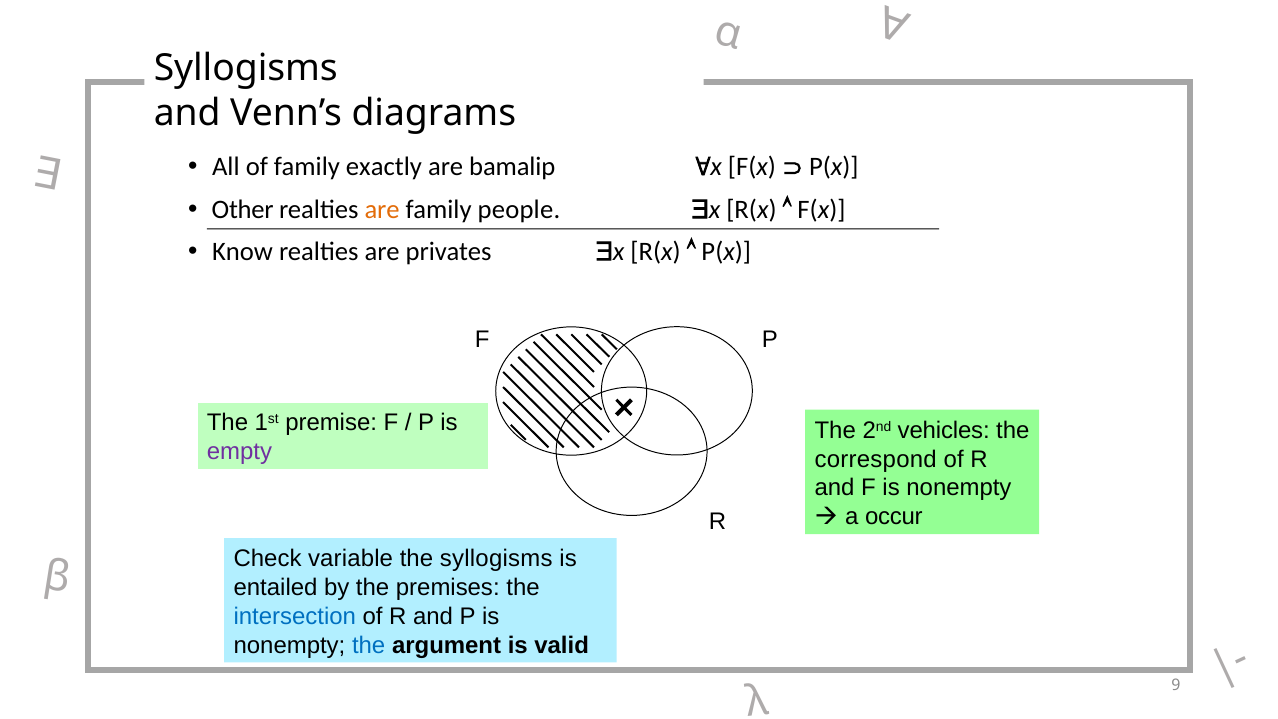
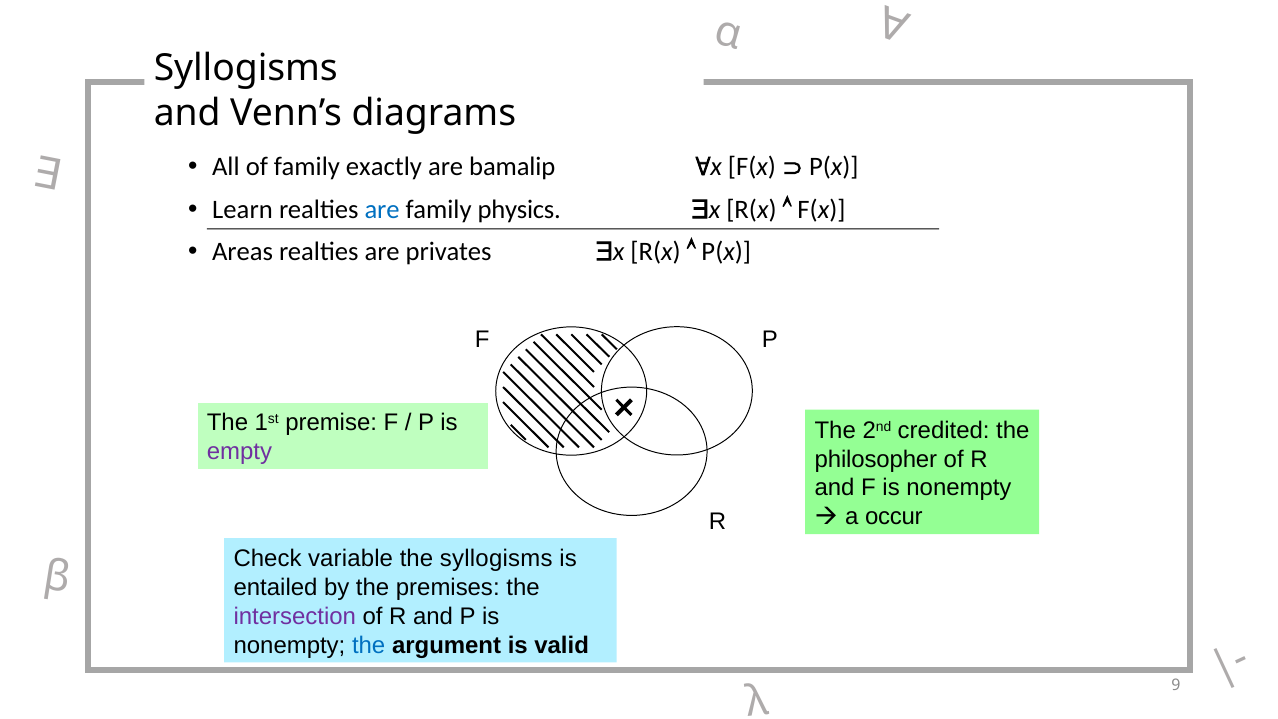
Other: Other -> Learn
are at (382, 209) colour: orange -> blue
people: people -> physics
Know: Know -> Areas
vehicles: vehicles -> credited
correspond: correspond -> philosopher
intersection colour: blue -> purple
